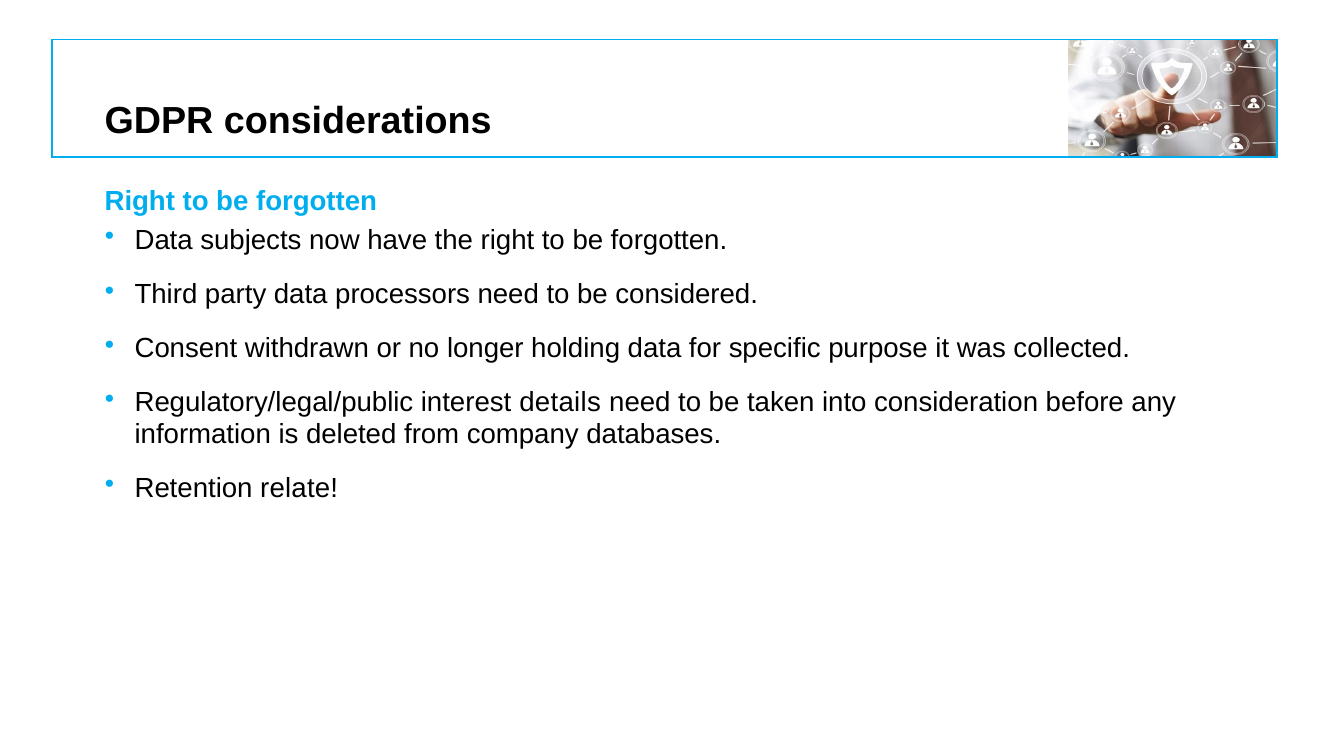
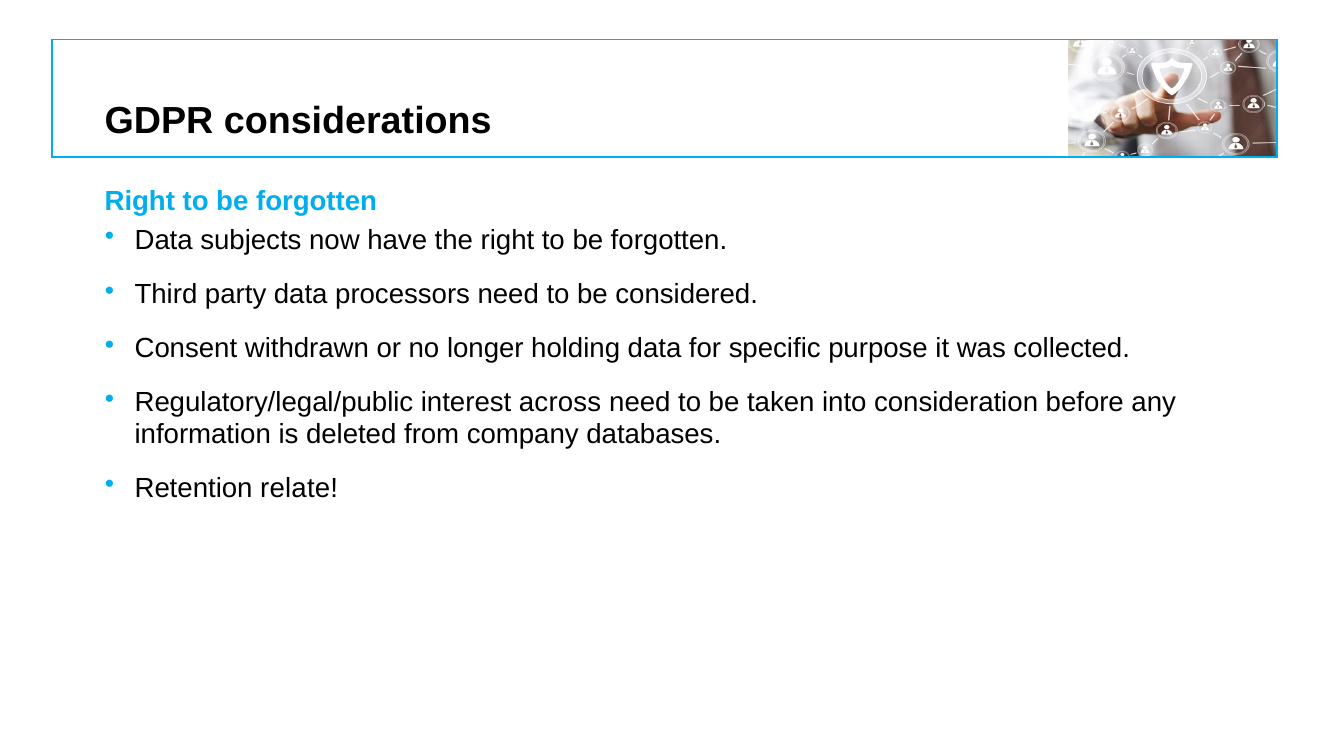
details: details -> across
